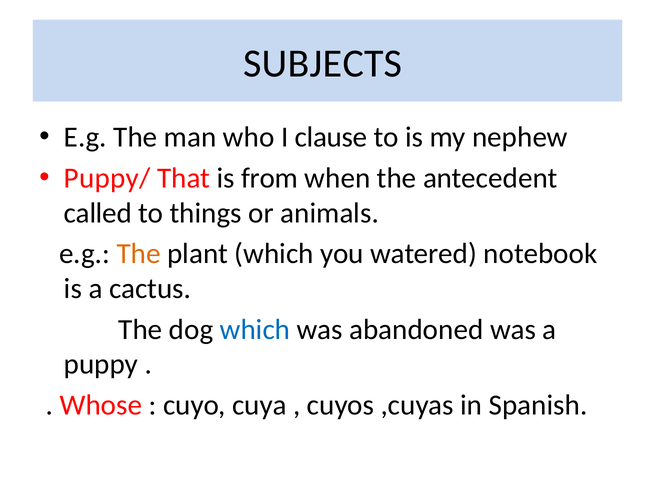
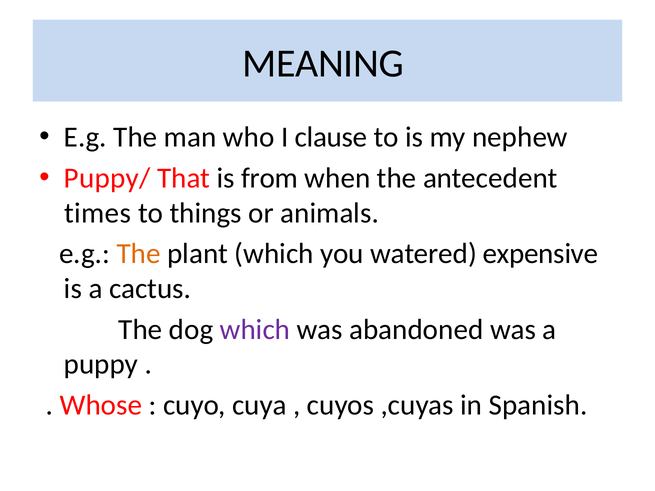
SUBJECTS: SUBJECTS -> MEANING
called: called -> times
notebook: notebook -> expensive
which at (255, 330) colour: blue -> purple
